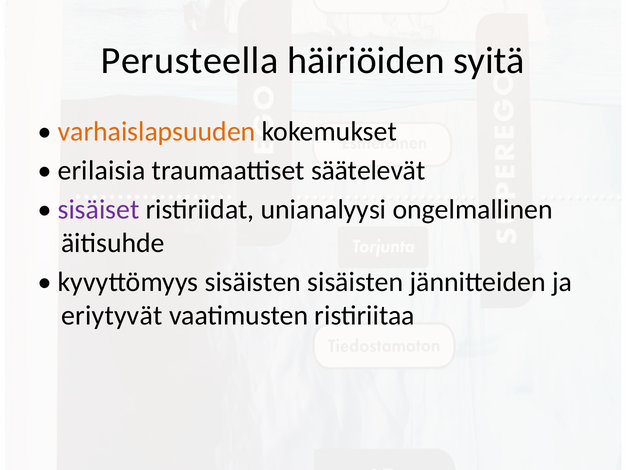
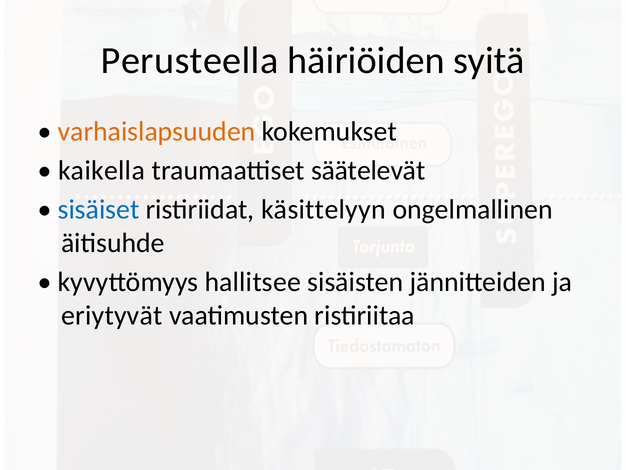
erilaisia: erilaisia -> kaikella
sisäiset colour: purple -> blue
unianalyysi: unianalyysi -> käsittelyyn
kyvyttömyys sisäisten: sisäisten -> hallitsee
